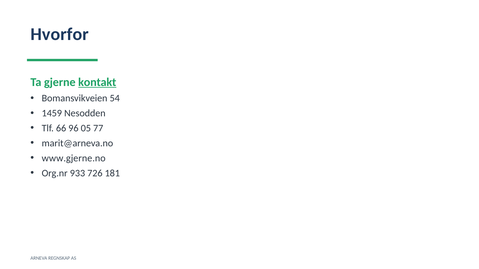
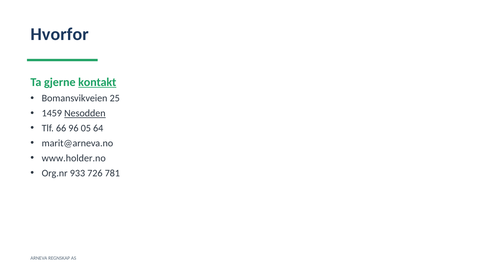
54: 54 -> 25
Nesodden underline: none -> present
77: 77 -> 64
www.gjerne.no: www.gjerne.no -> www.holder.no
181: 181 -> 781
